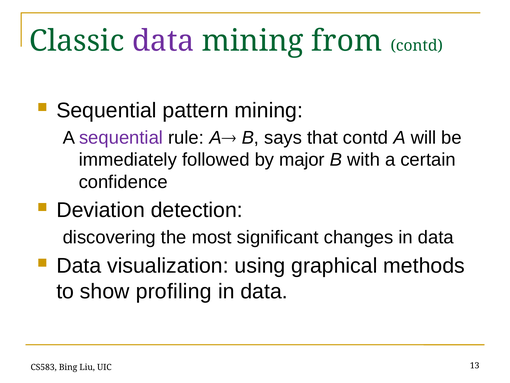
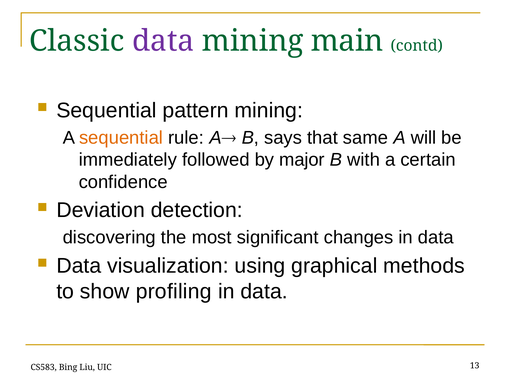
from: from -> main
sequential at (121, 138) colour: purple -> orange
that contd: contd -> same
